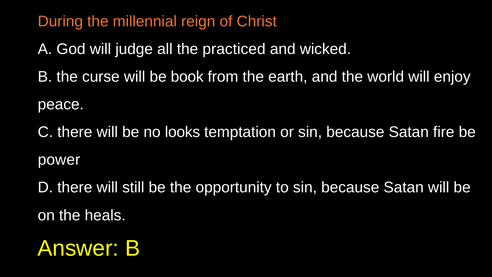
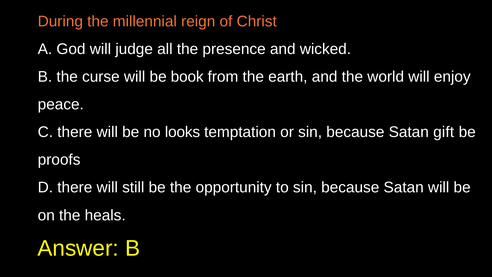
practiced: practiced -> presence
fire: fire -> gift
power: power -> proofs
